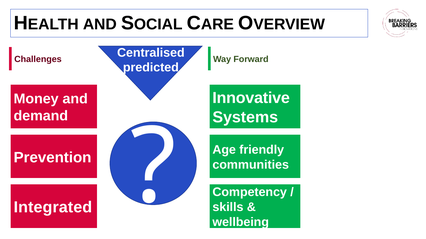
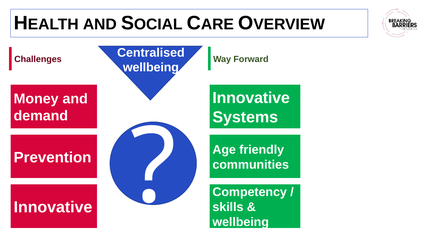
predicted at (151, 68): predicted -> wellbeing
Integrated at (53, 208): Integrated -> Innovative
